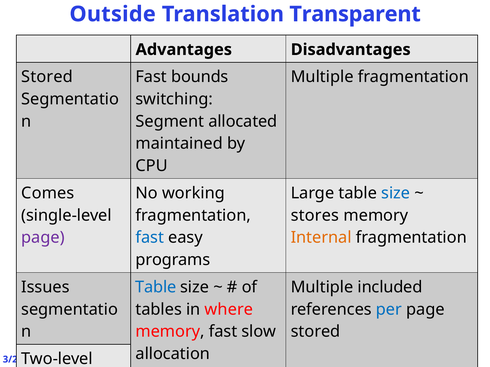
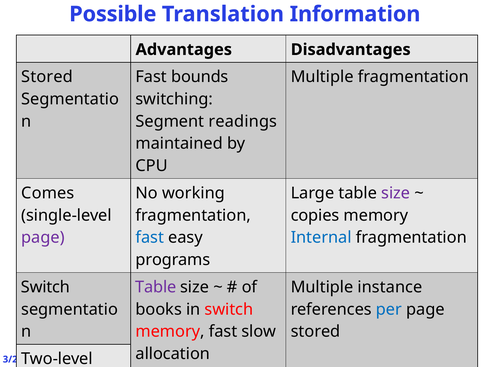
Outside: Outside -> Possible
Transparent: Transparent -> Information
allocated: allocated -> readings
size at (396, 193) colour: blue -> purple
stores: stores -> copies
Internal colour: orange -> blue
Issues at (45, 287): Issues -> Switch
Table at (156, 287) colour: blue -> purple
included: included -> instance
tables: tables -> books
in where: where -> switch
